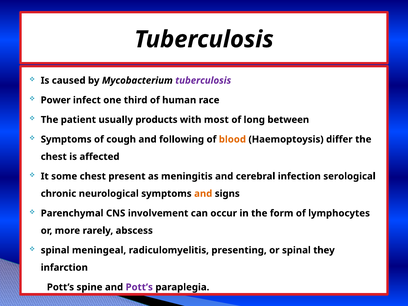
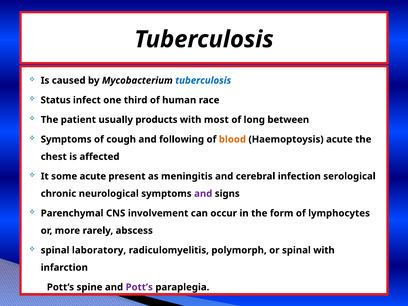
tuberculosis at (203, 80) colour: purple -> blue
Power: Power -> Status
Haemoptoysis differ: differ -> acute
some chest: chest -> acute
and at (203, 194) colour: orange -> purple
meningeal: meningeal -> laboratory
presenting: presenting -> polymorph
spinal they: they -> with
